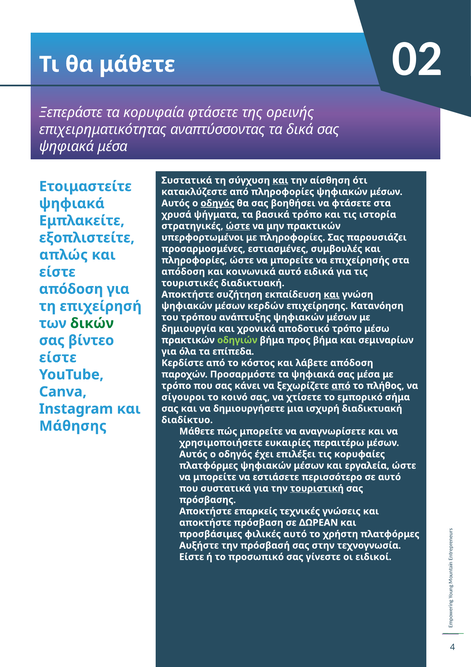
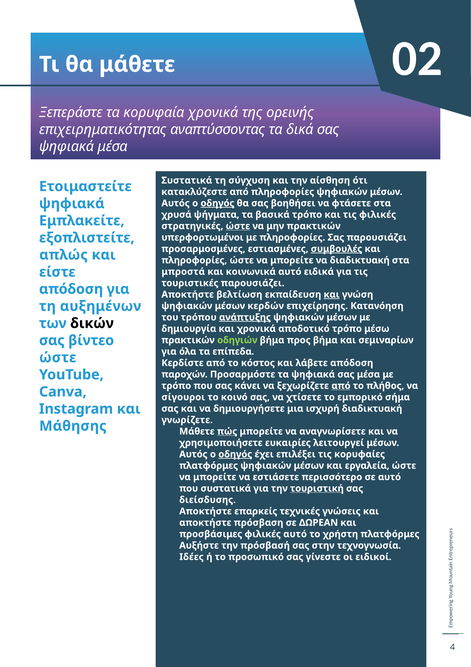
κορυφαία φτάσετε: φτάσετε -> χρονικά
και at (280, 180) underline: present -> none
τις ιστορία: ιστορία -> φιλικές
συμβουλές underline: none -> present
να επιχείρησής: επιχείρησής -> διαδικτυακή
απόδοση at (183, 271): απόδοση -> μπροστά
τουριστικές διαδικτυακή: διαδικτυακή -> παρουσιάζει
συζήτηση: συζήτηση -> βελτίωση
επιχείρησή: επιχείρησή -> αυξημένων
ανάπτυξης underline: none -> present
δικών colour: green -> black
είστε at (58, 357): είστε -> ώστε
διαδίκτυο: διαδίκτυο -> γνωρίζετε
πώς underline: none -> present
περαιτέρω: περαιτέρω -> λειτουργεί
οδηγός at (235, 454) underline: none -> present
πρόσβασης: πρόσβασης -> διείσδυσης
Είστε at (192, 556): Είστε -> Ιδέες
